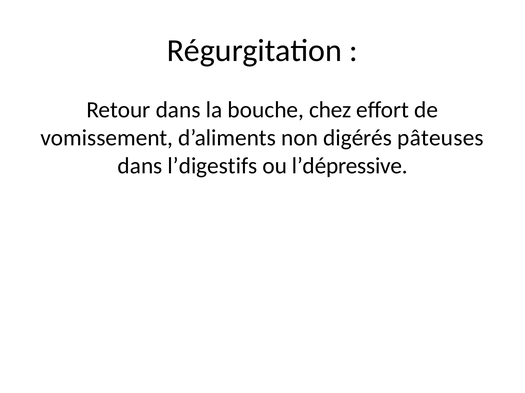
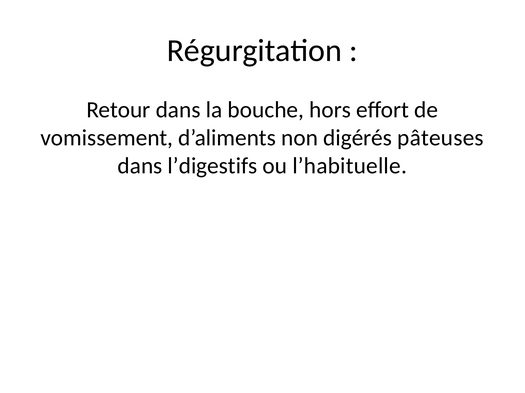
chez: chez -> hors
l’dépressive: l’dépressive -> l’habituelle
